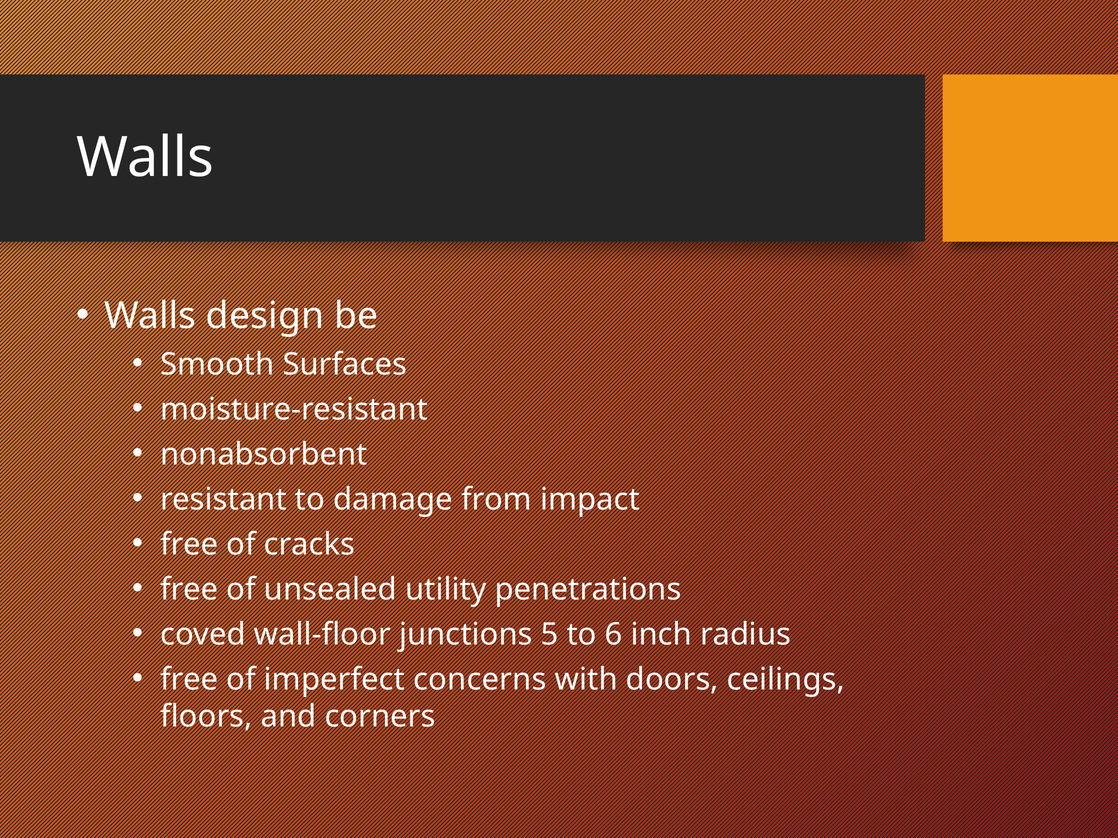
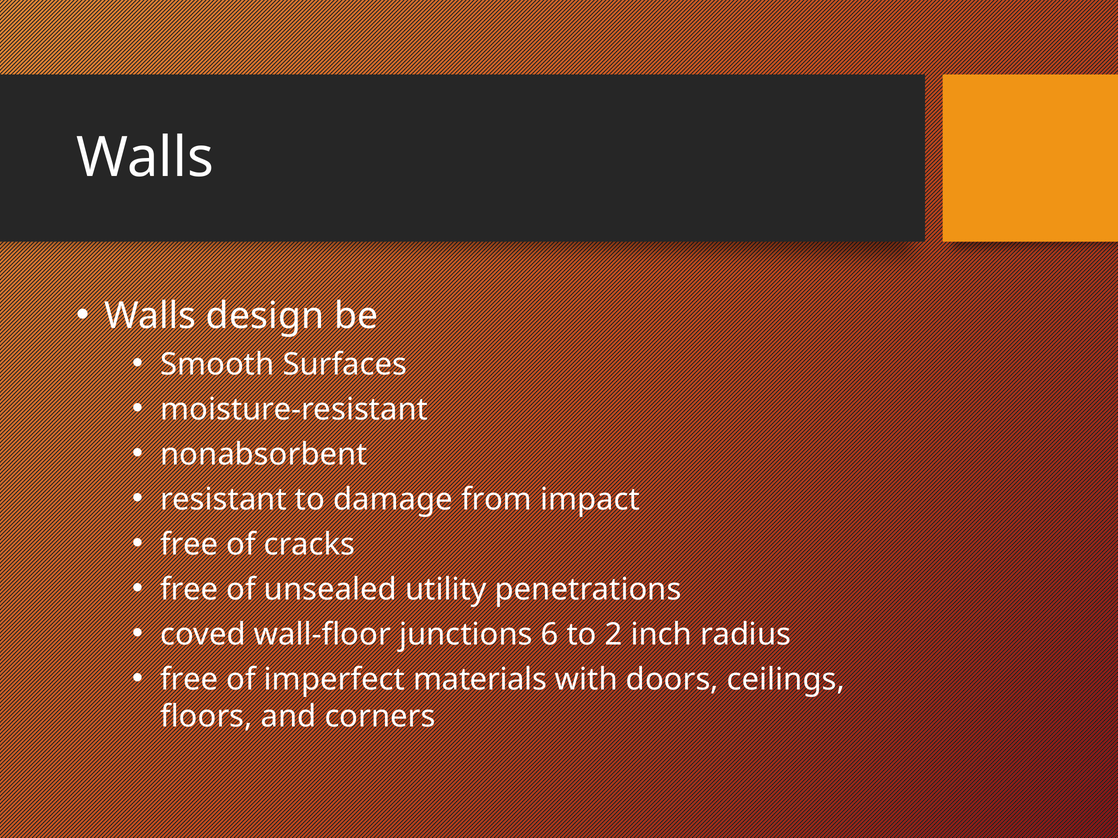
5: 5 -> 6
6: 6 -> 2
concerns: concerns -> materials
